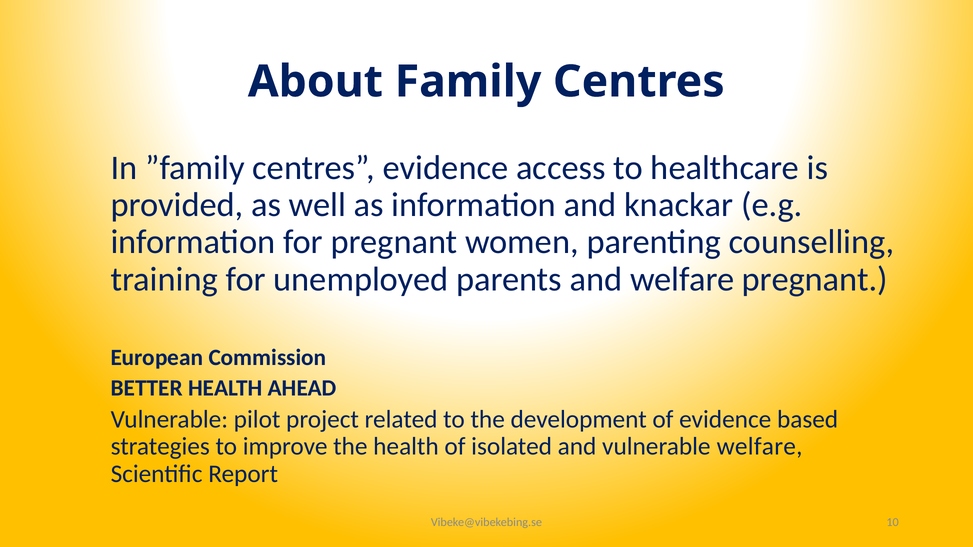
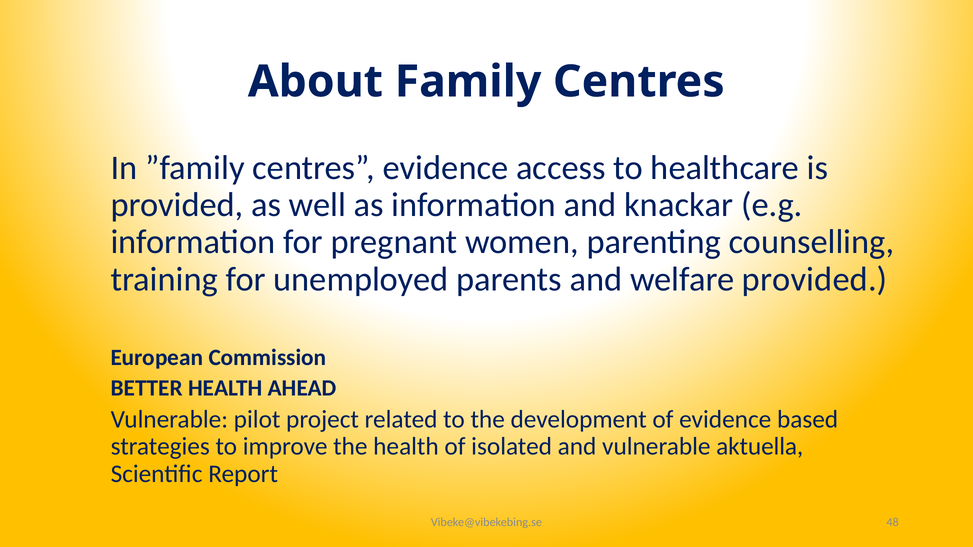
welfare pregnant: pregnant -> provided
vulnerable welfare: welfare -> aktuella
10: 10 -> 48
